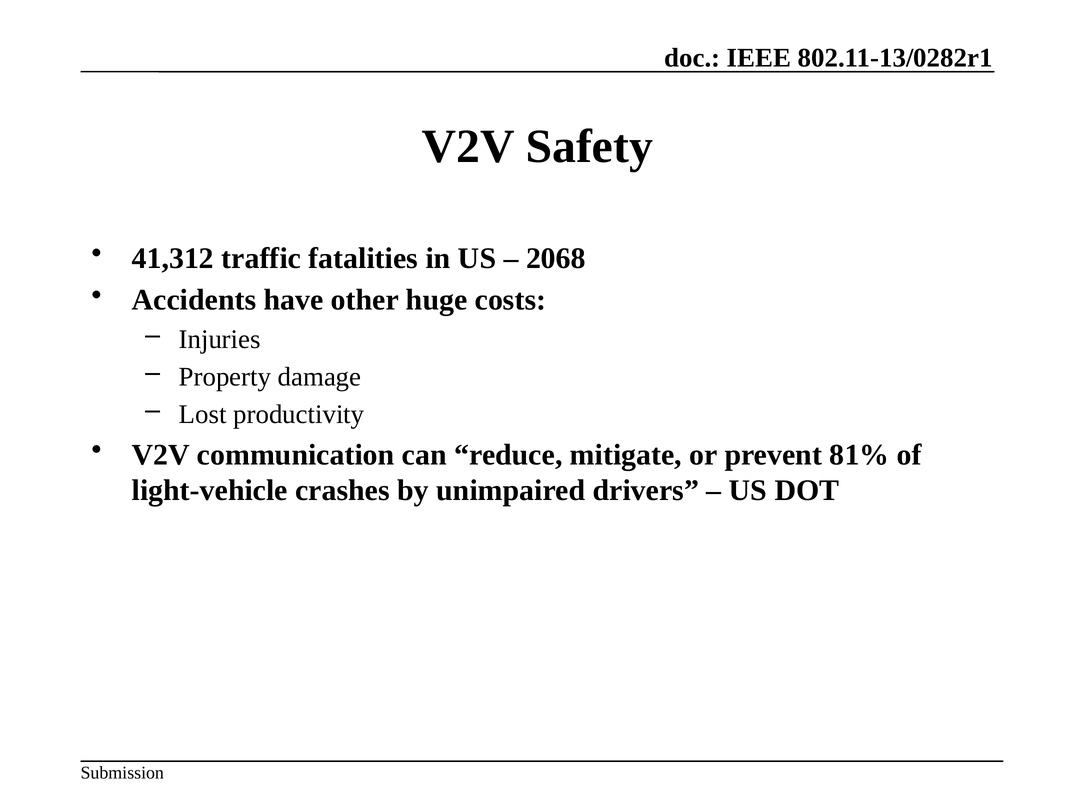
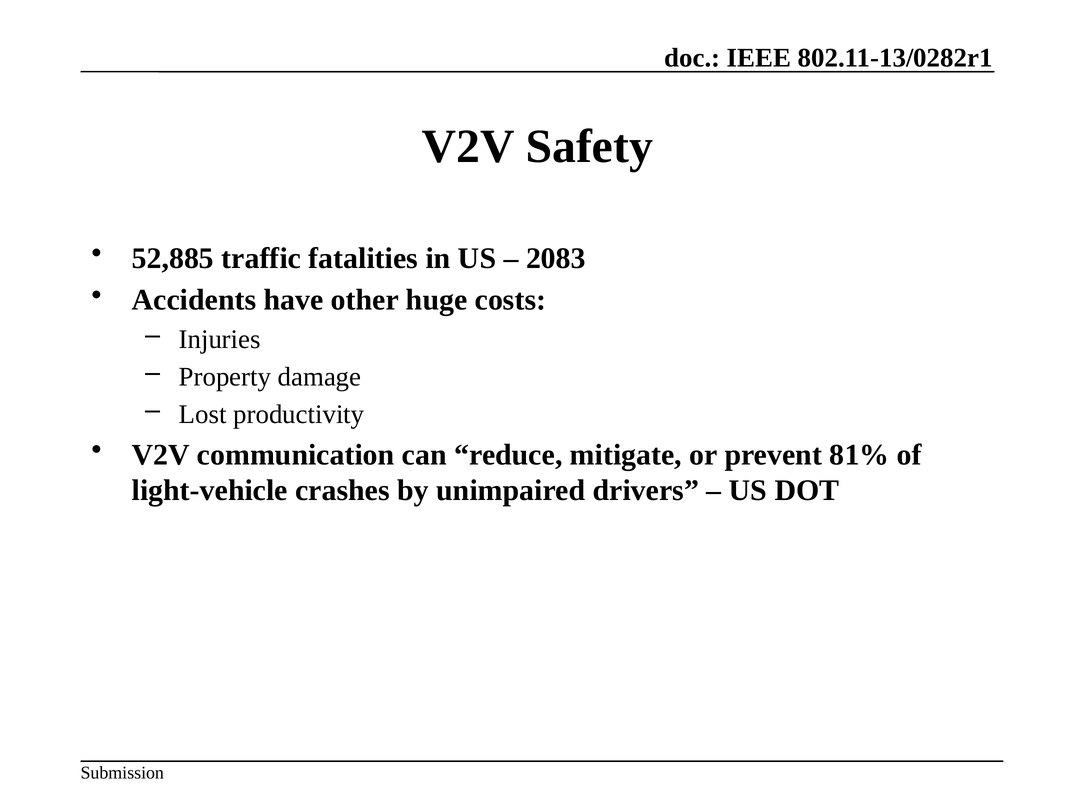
41,312: 41,312 -> 52,885
2068: 2068 -> 2083
